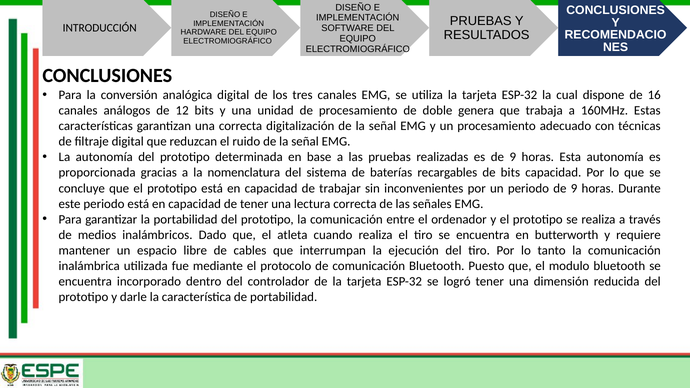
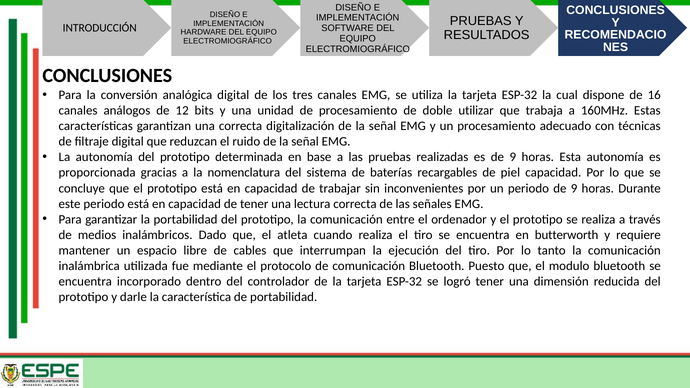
genera: genera -> utilizar
de bits: bits -> piel
